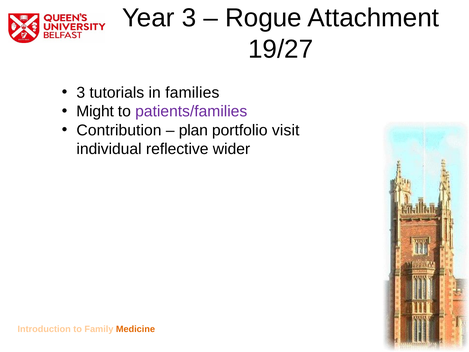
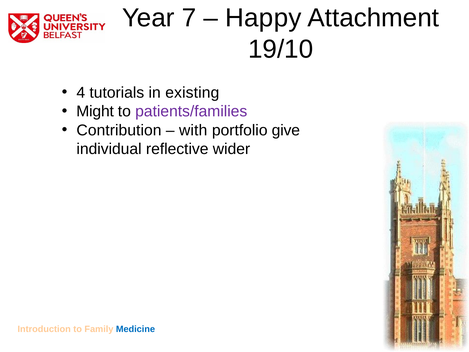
Year 3: 3 -> 7
Rogue: Rogue -> Happy
19/27: 19/27 -> 19/10
3 at (81, 93): 3 -> 4
families: families -> existing
plan: plan -> with
visit: visit -> give
Medicine colour: orange -> blue
